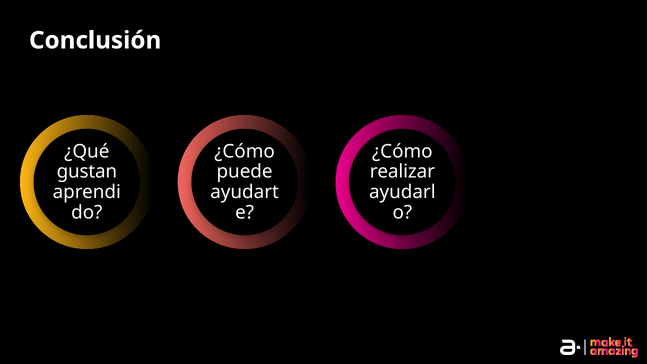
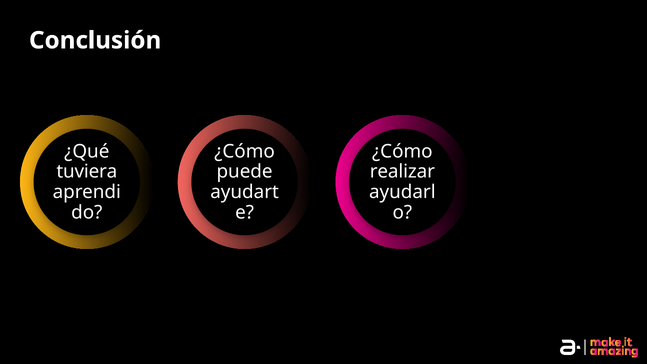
gustan: gustan -> tuviera
